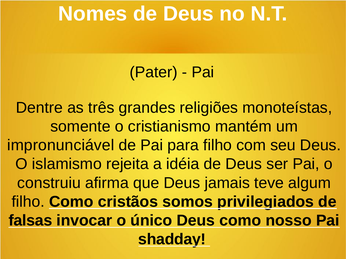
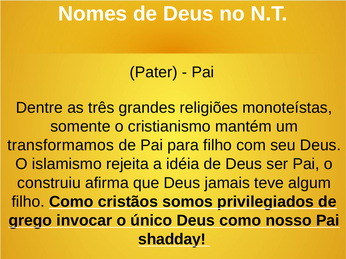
impronunciável: impronunciável -> transformamos
falsas: falsas -> grego
